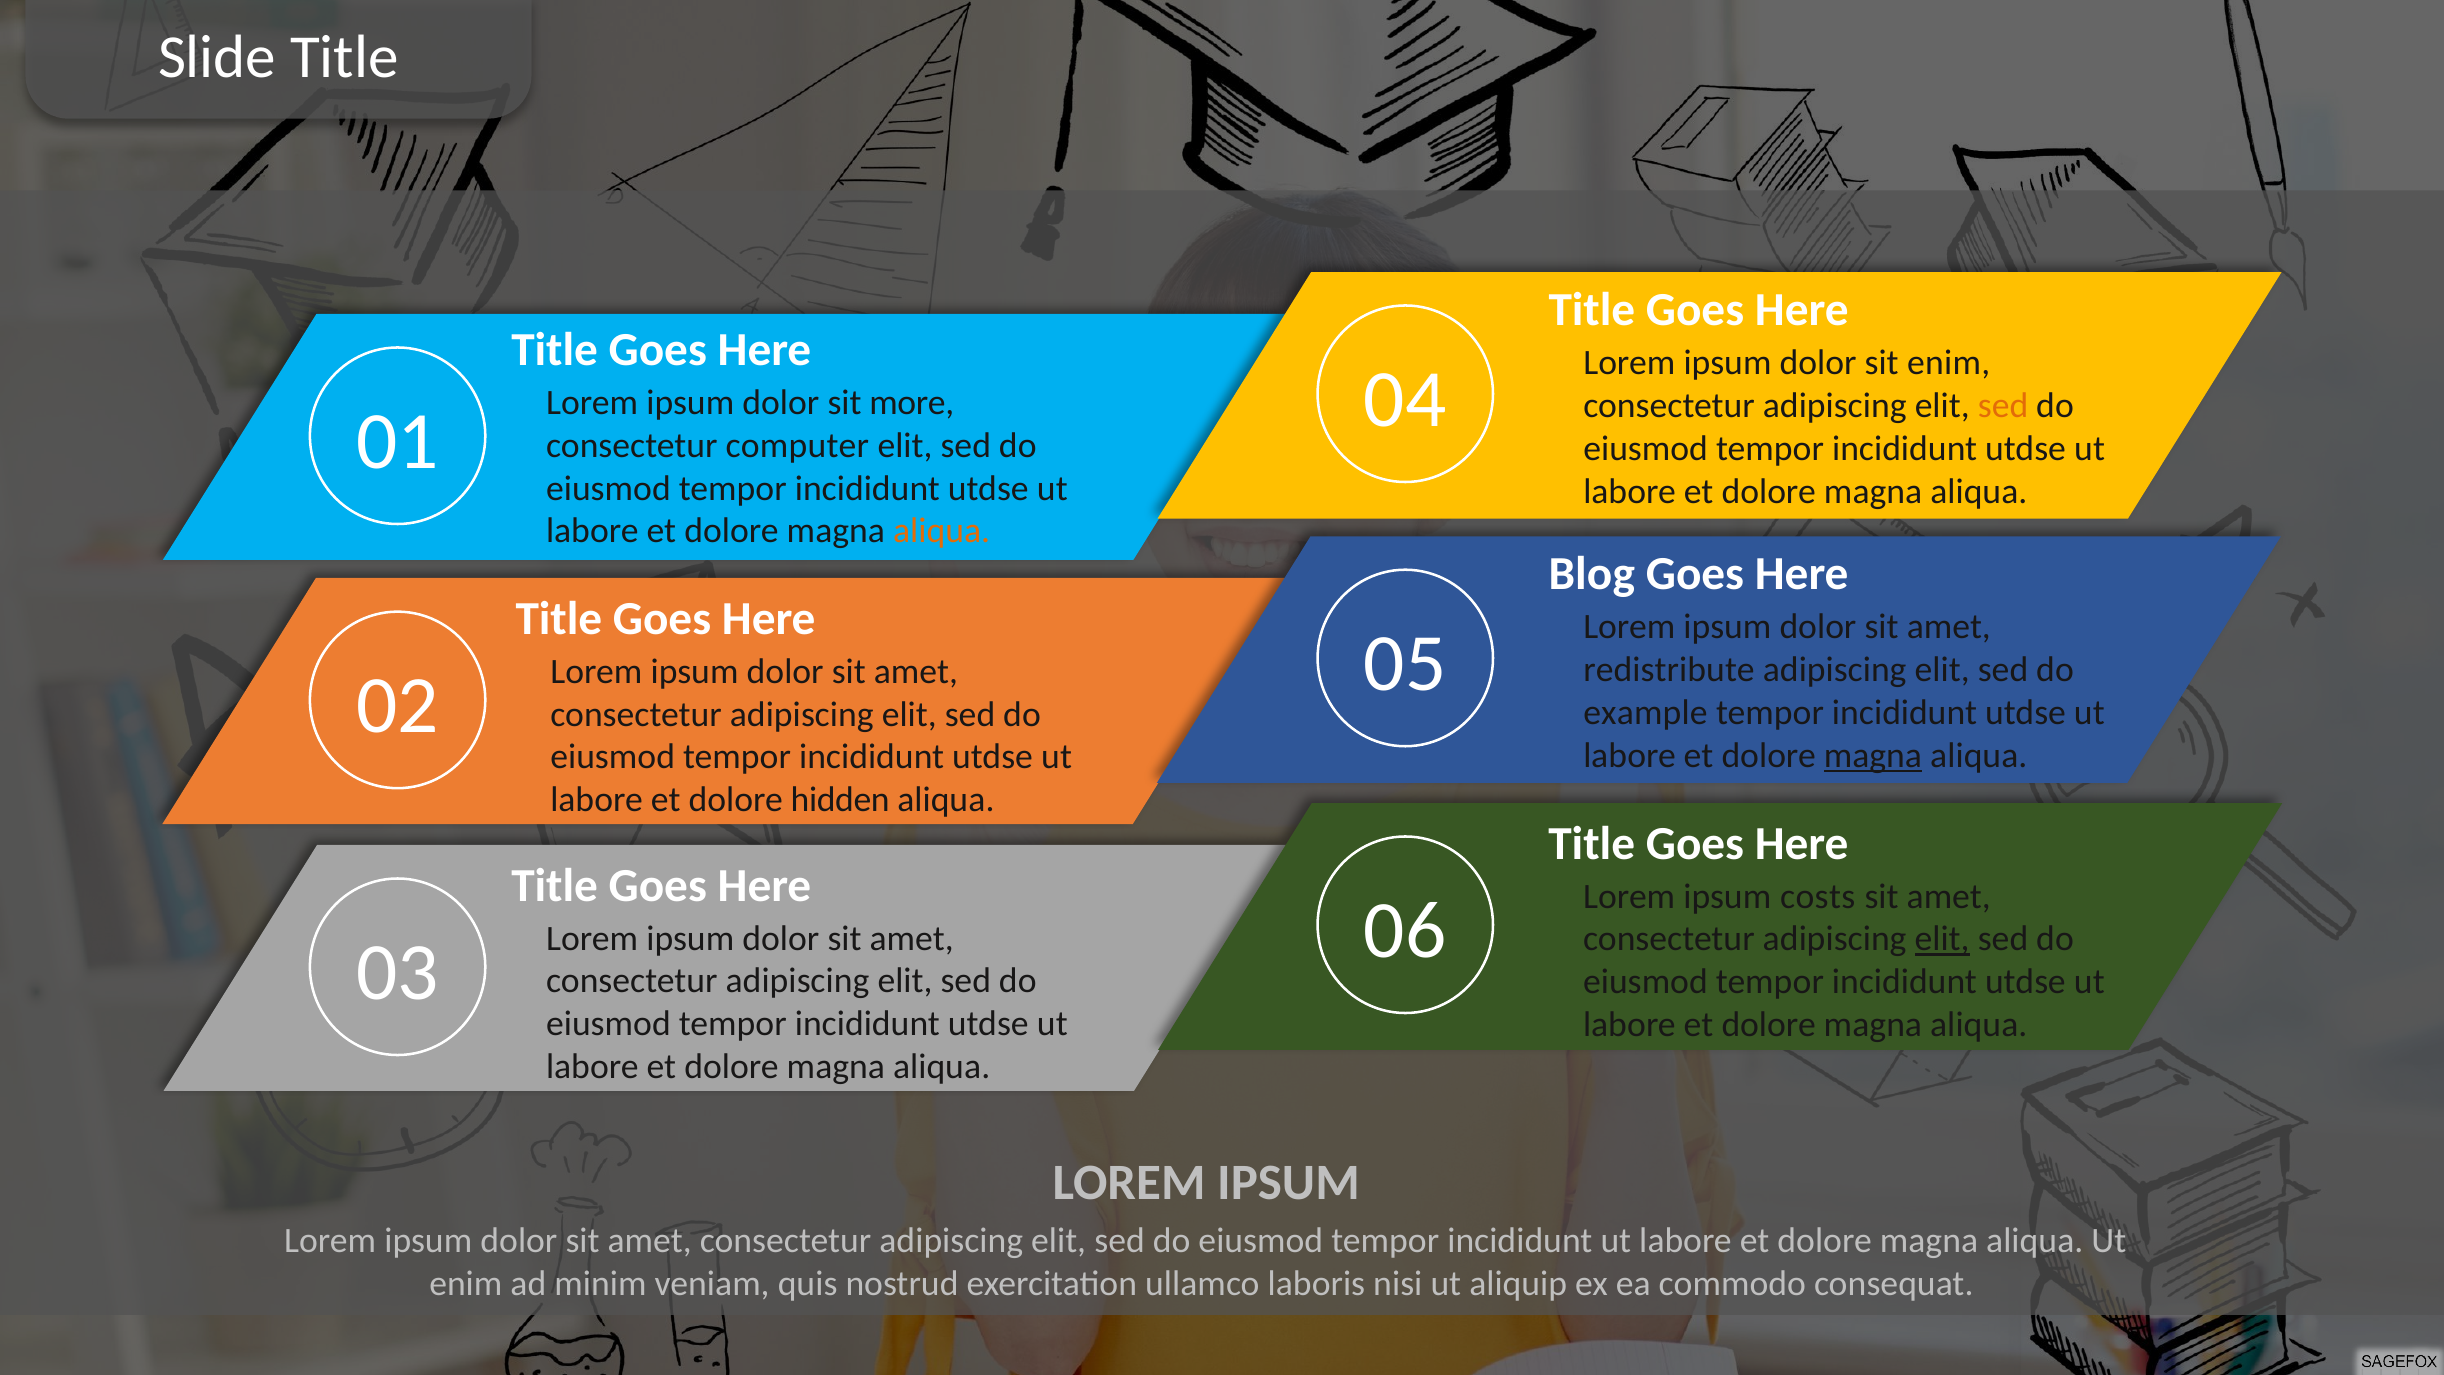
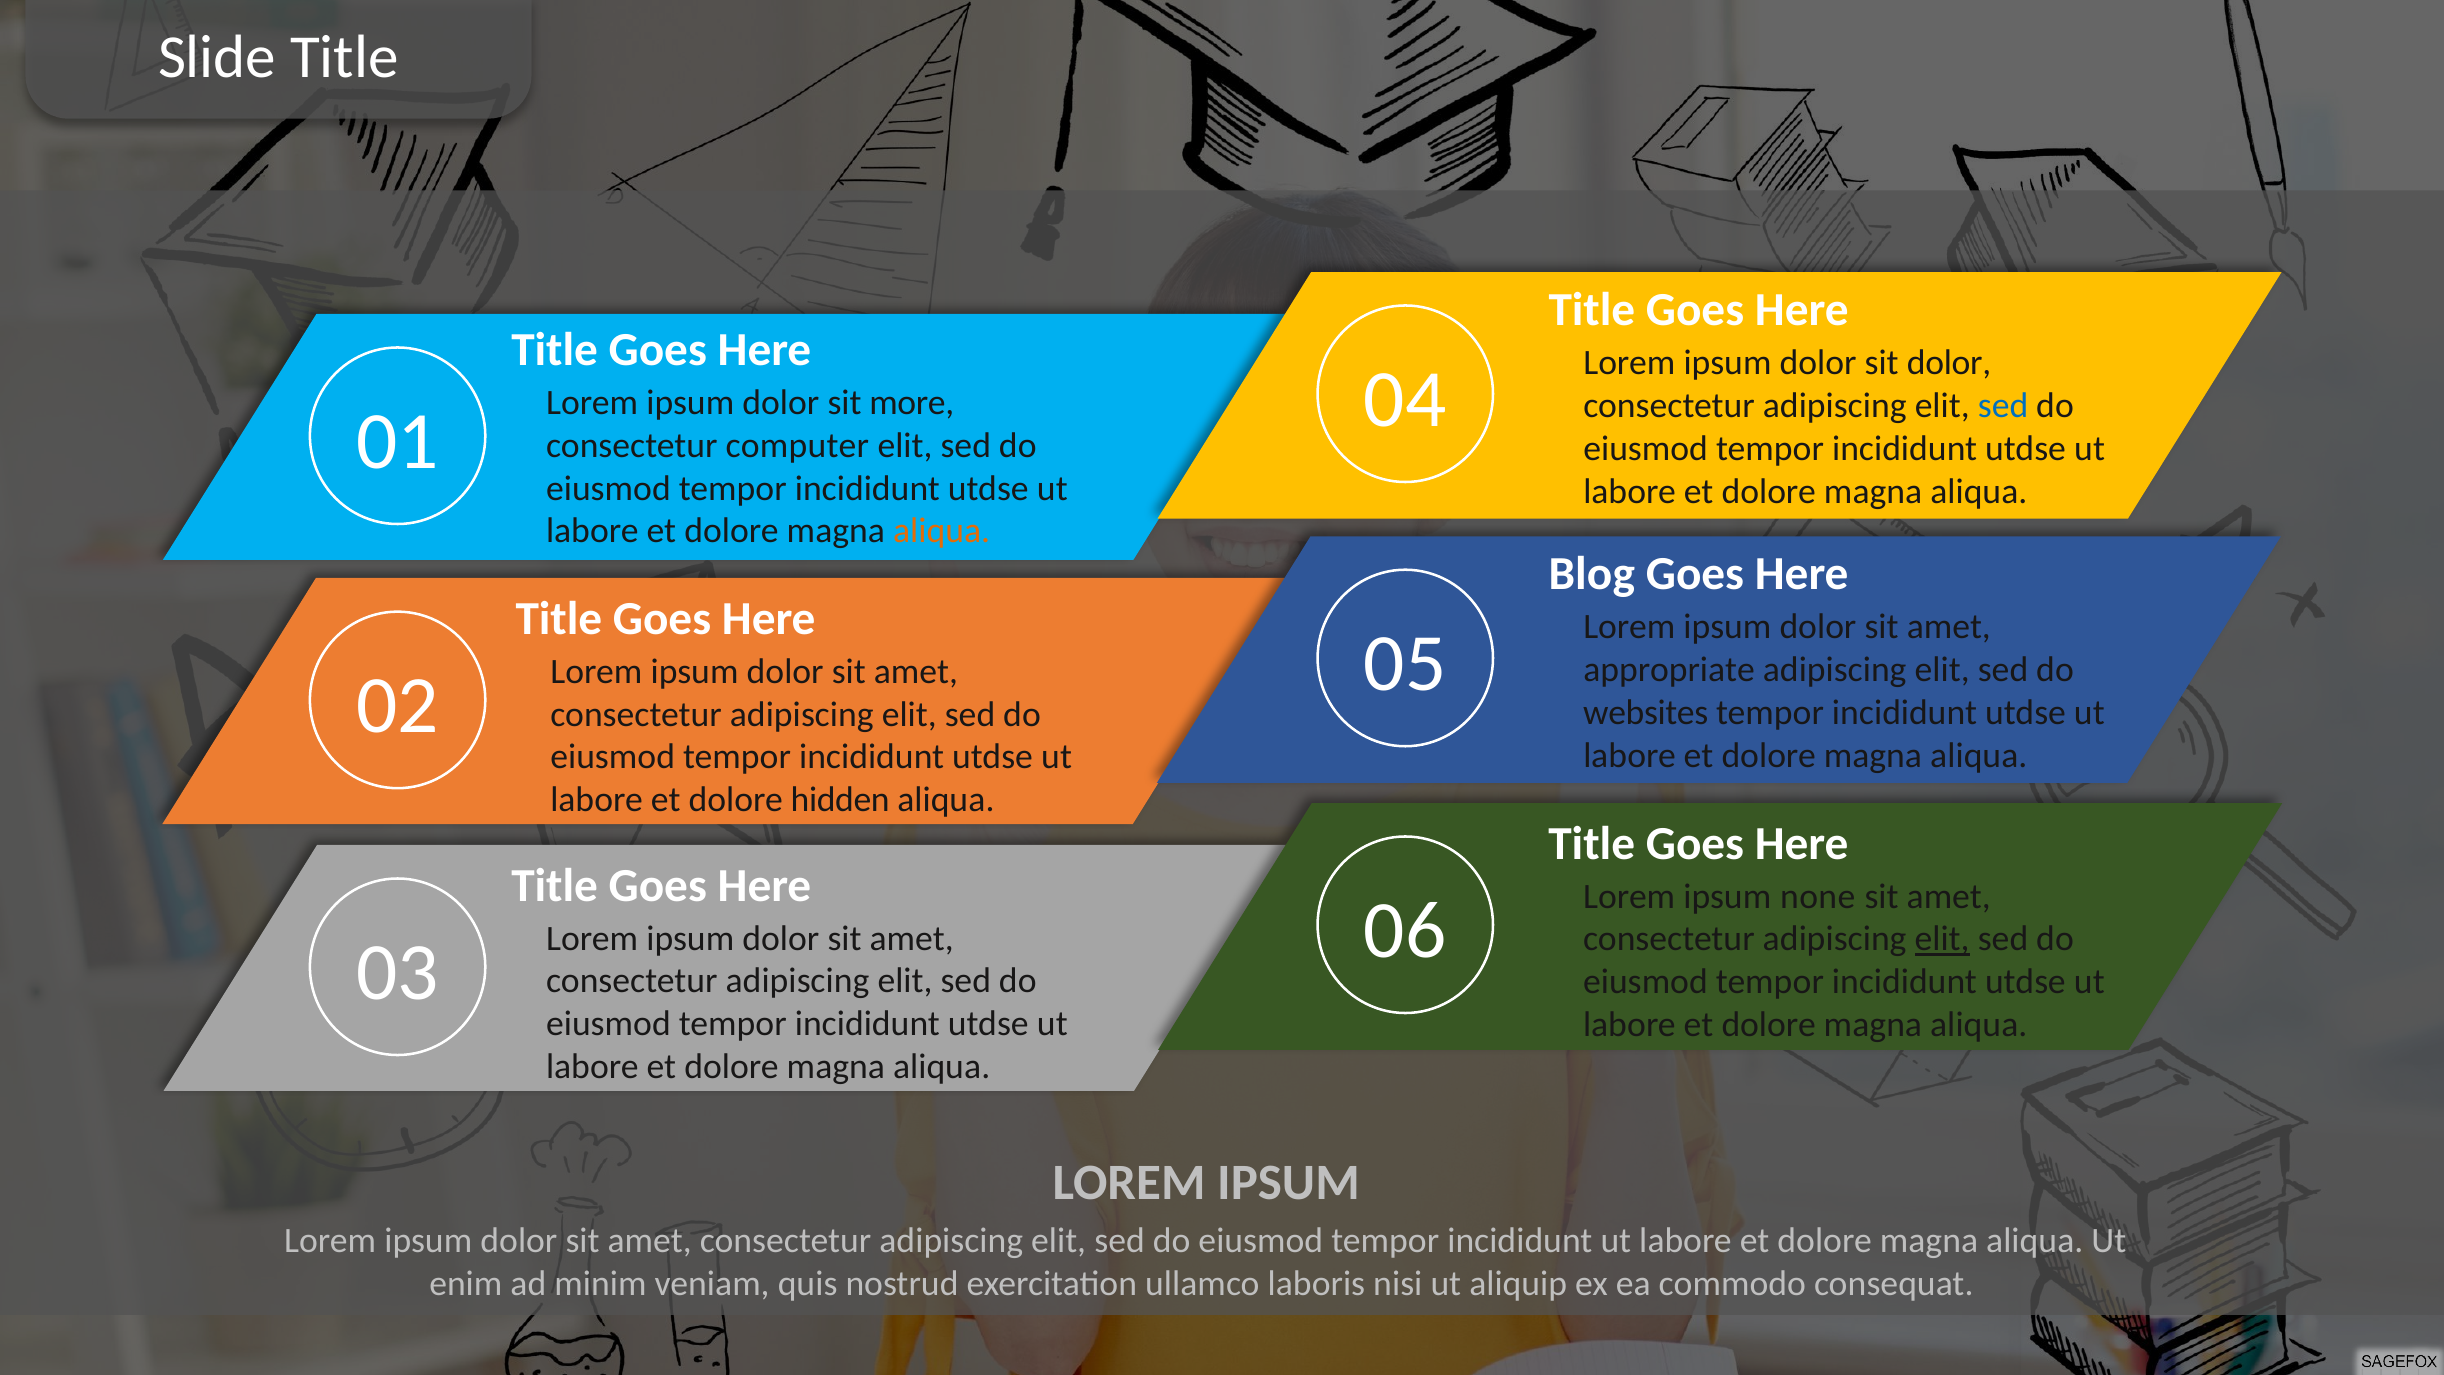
sit enim: enim -> dolor
sed at (2003, 406) colour: orange -> blue
redistribute: redistribute -> appropriate
example: example -> websites
magna at (1873, 755) underline: present -> none
costs: costs -> none
